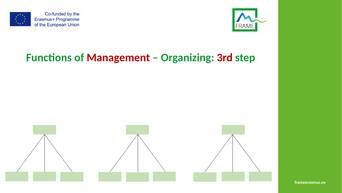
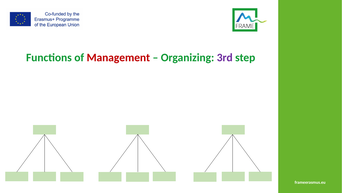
3rd colour: red -> purple
